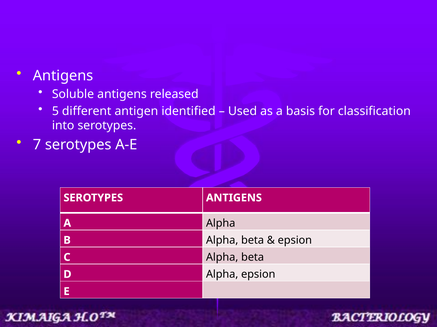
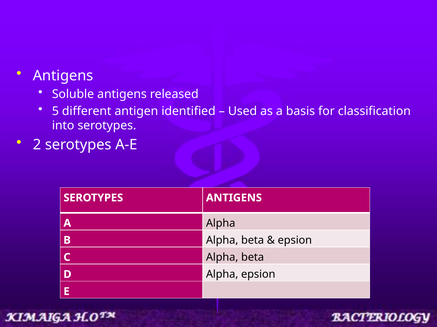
7: 7 -> 2
